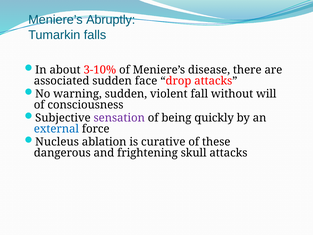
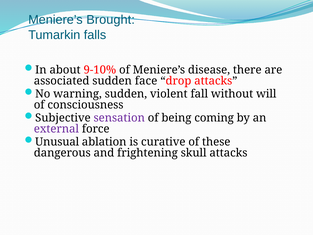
Abruptly: Abruptly -> Brought
3-10%: 3-10% -> 9-10%
quickly: quickly -> coming
external colour: blue -> purple
Nucleus: Nucleus -> Unusual
